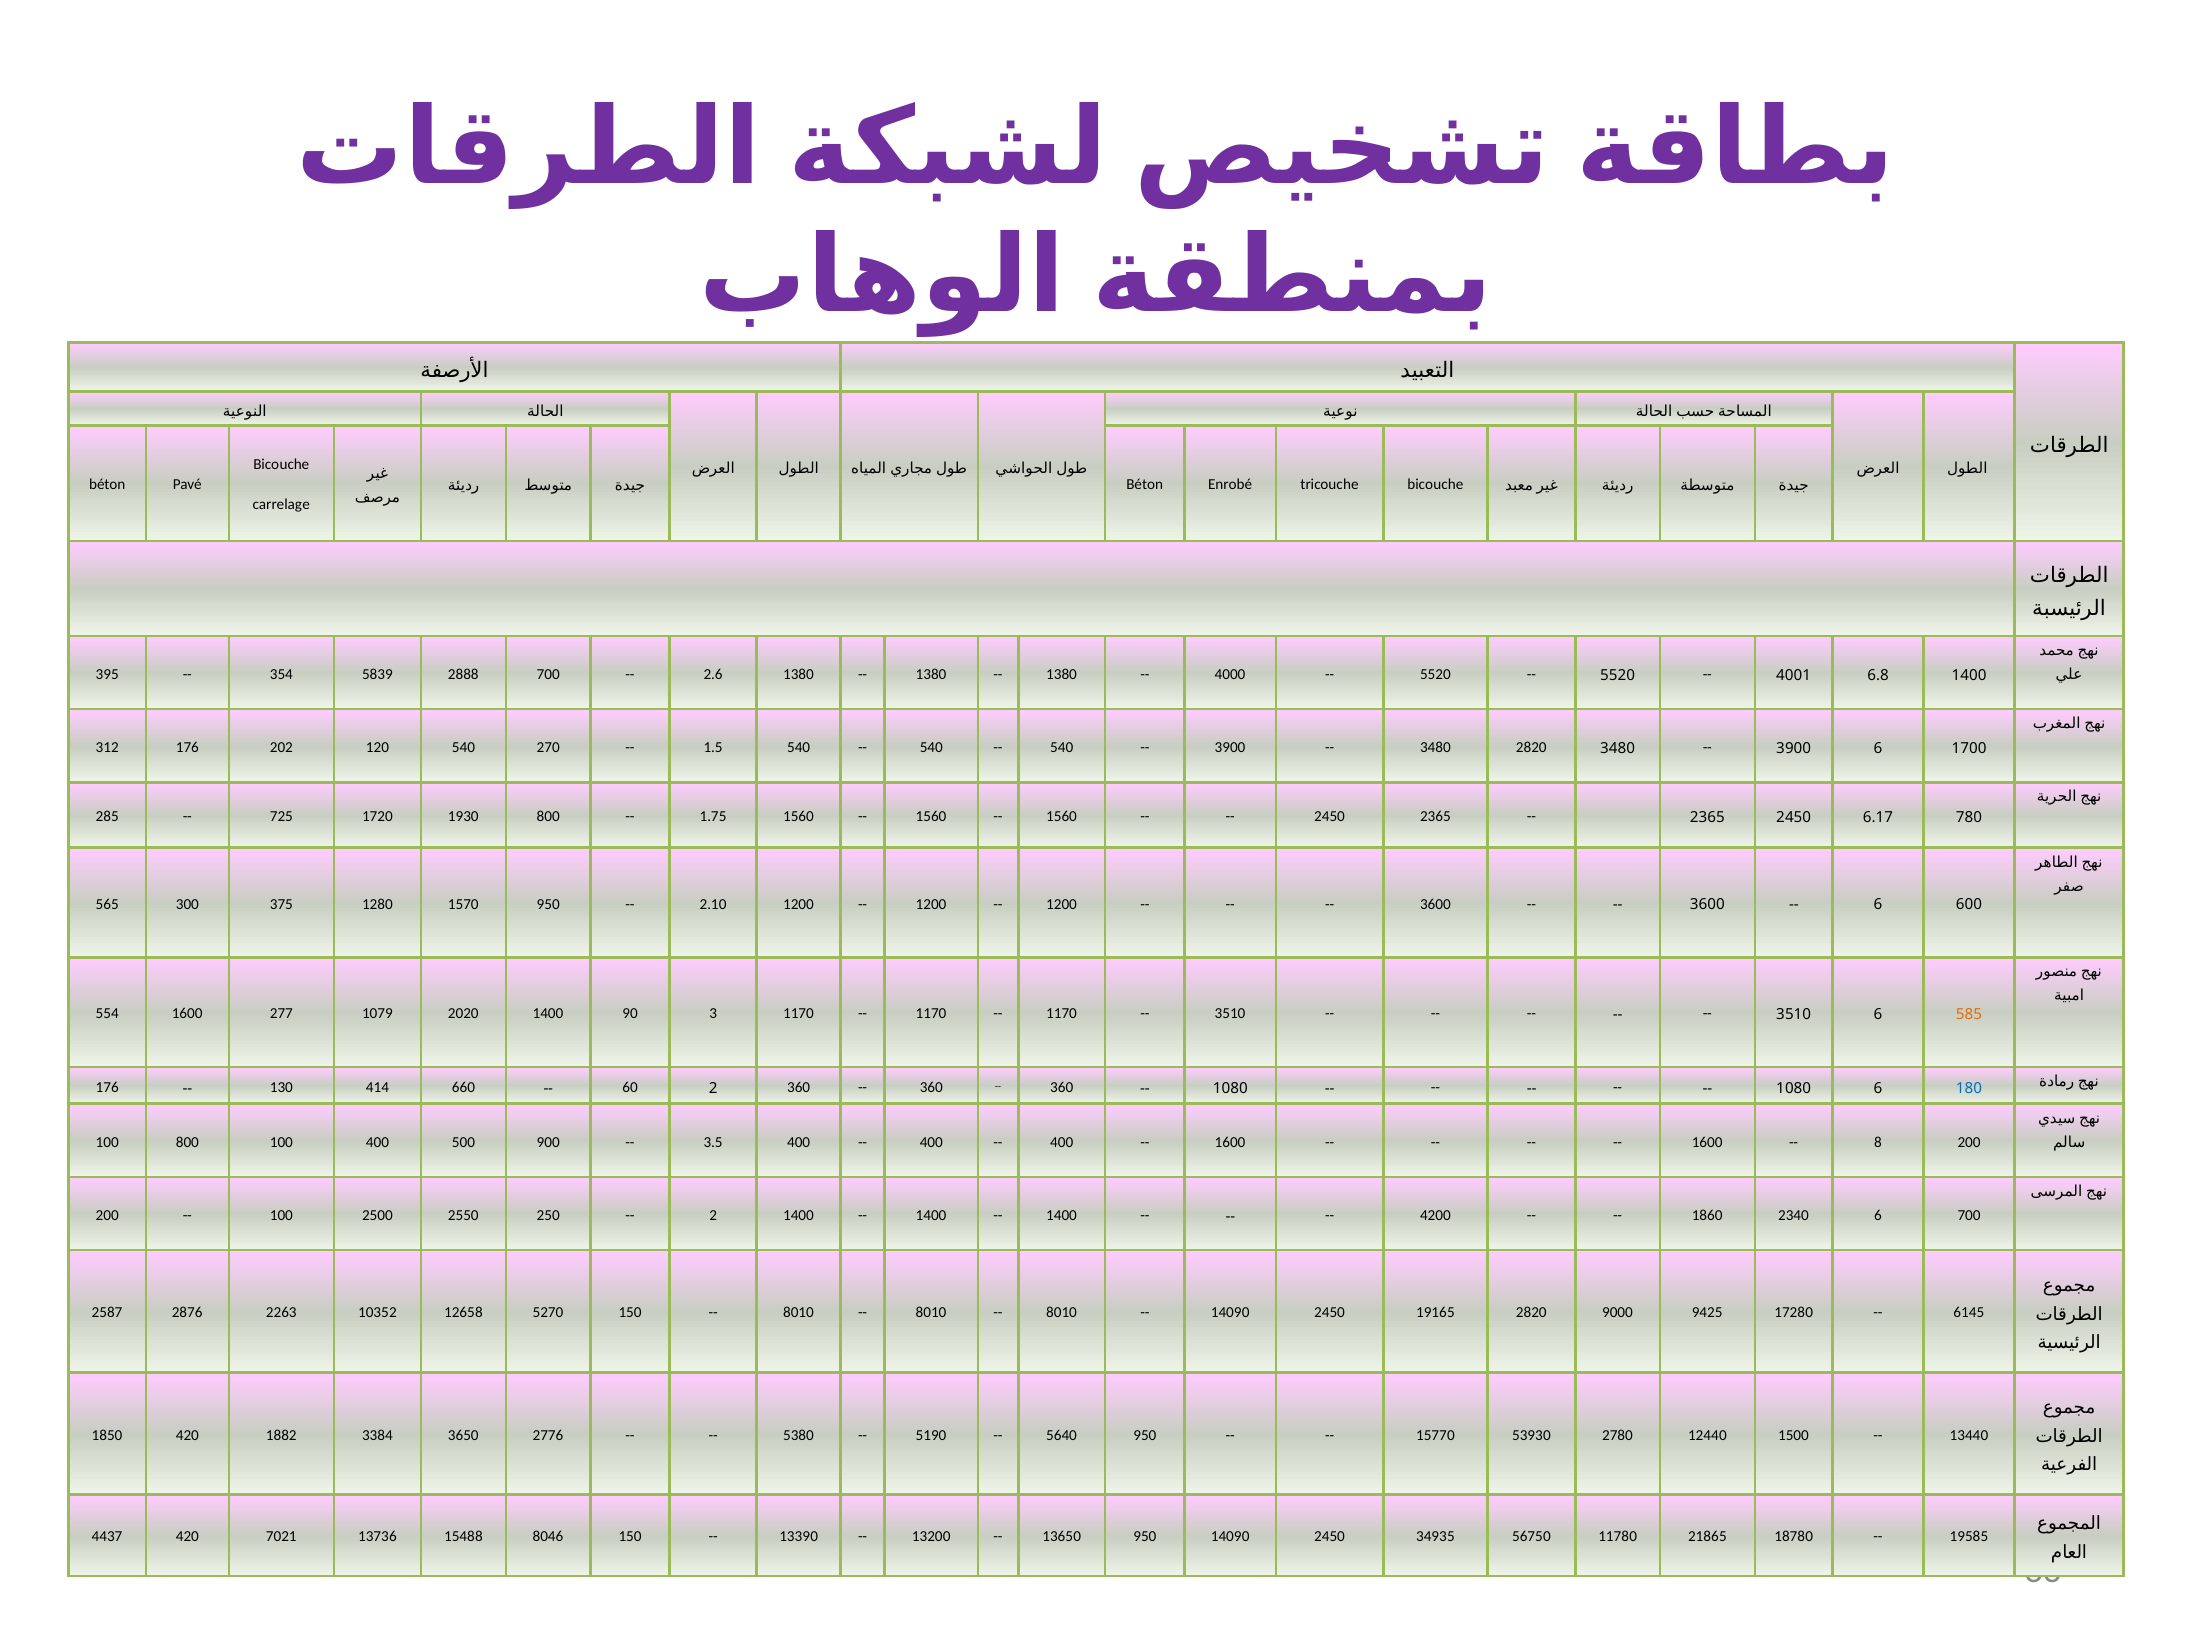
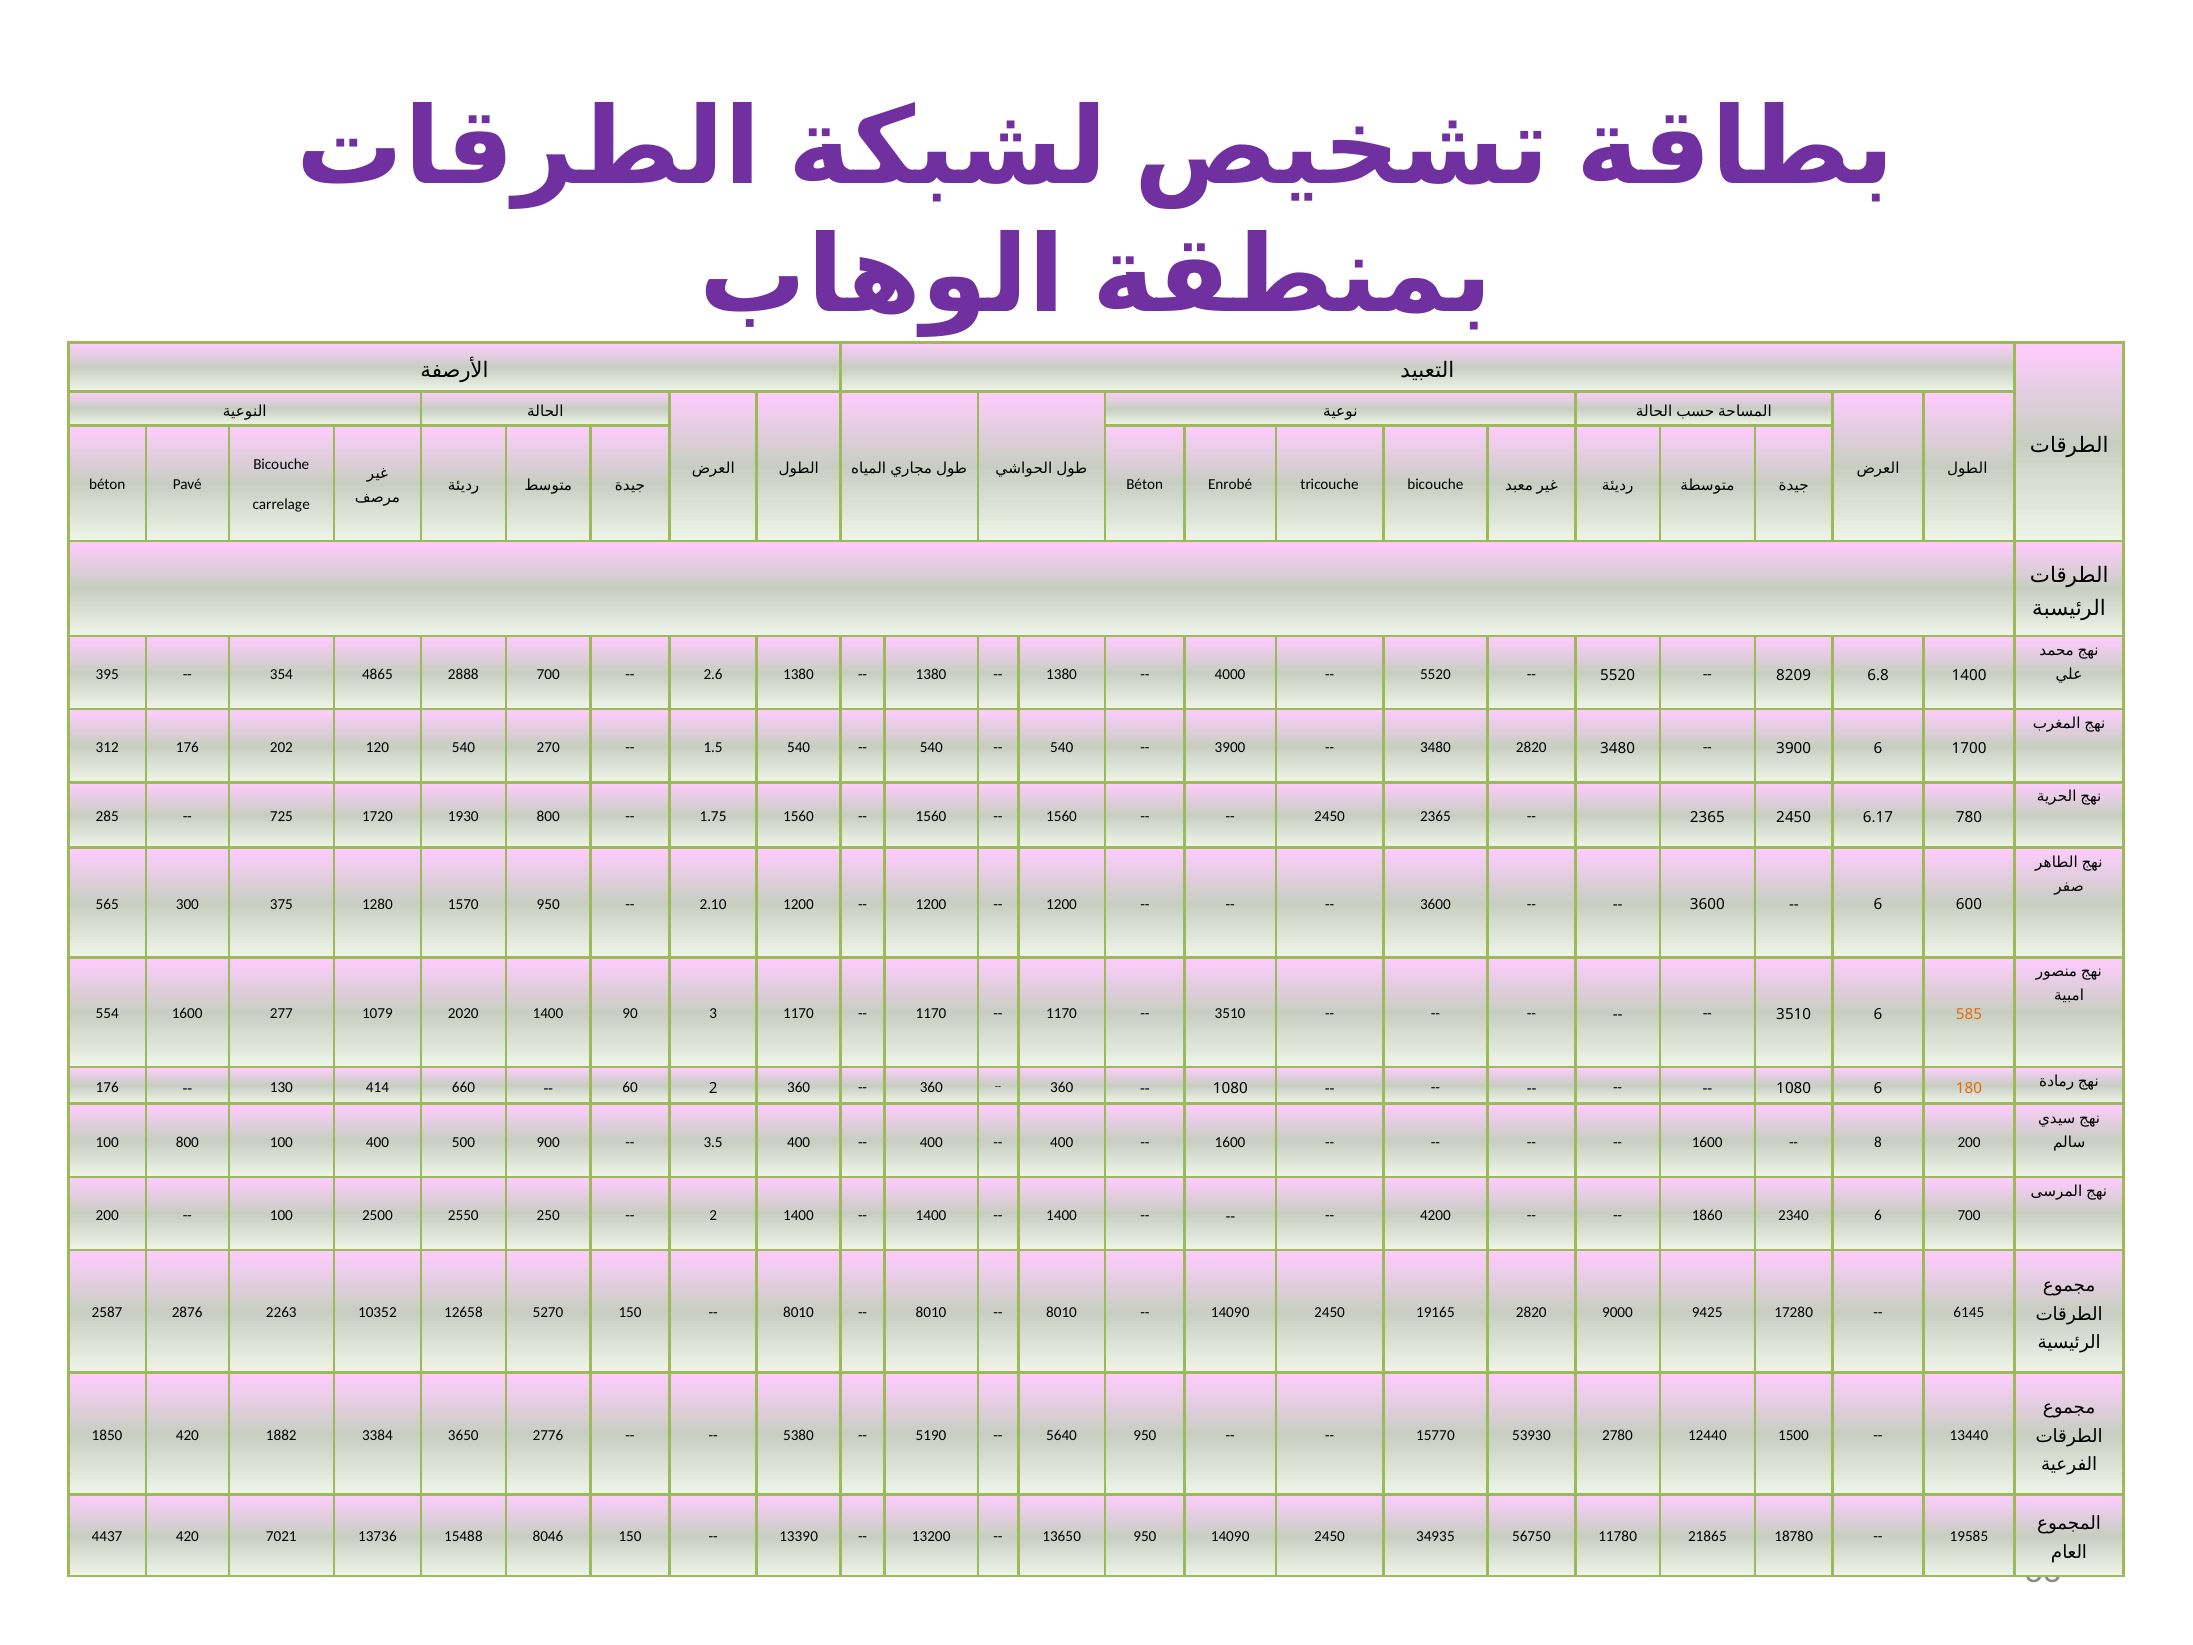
5839: 5839 -> 4865
4001: 4001 -> 8209
180 colour: blue -> orange
